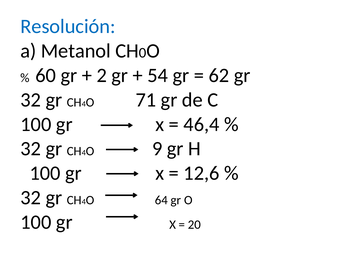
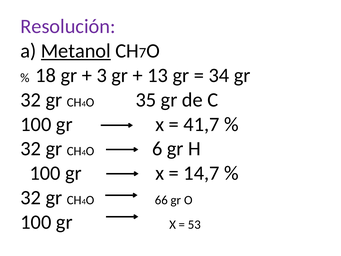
Resolución colour: blue -> purple
Metanol underline: none -> present
0: 0 -> 7
60: 60 -> 18
2: 2 -> 3
54: 54 -> 13
62: 62 -> 34
71: 71 -> 35
46,4: 46,4 -> 41,7
9: 9 -> 6
12,6: 12,6 -> 14,7
64: 64 -> 66
20: 20 -> 53
